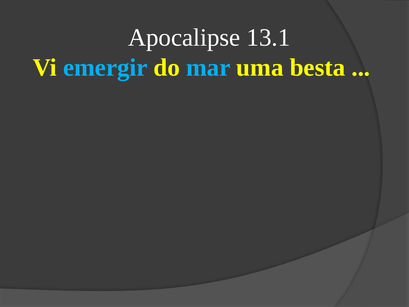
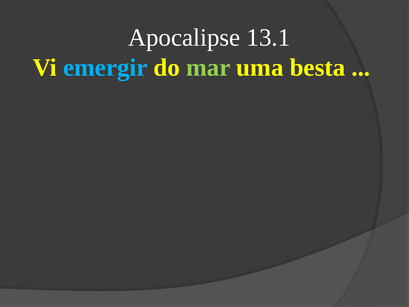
mar colour: light blue -> light green
